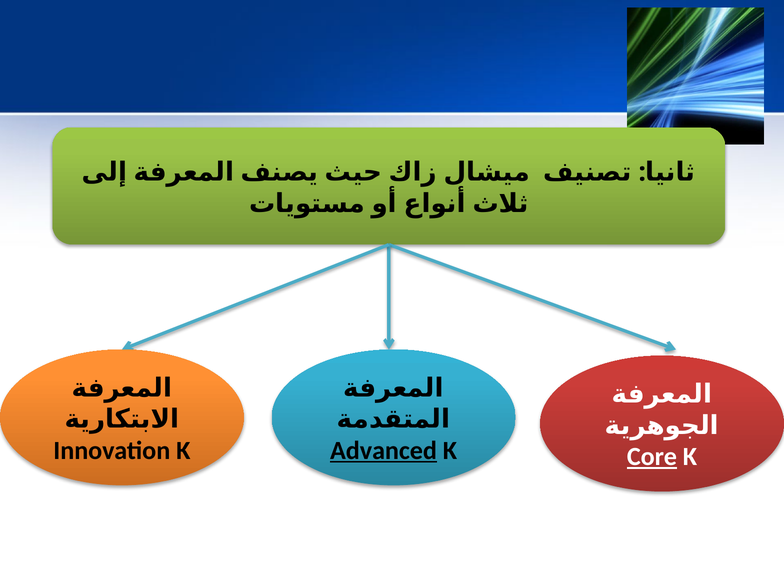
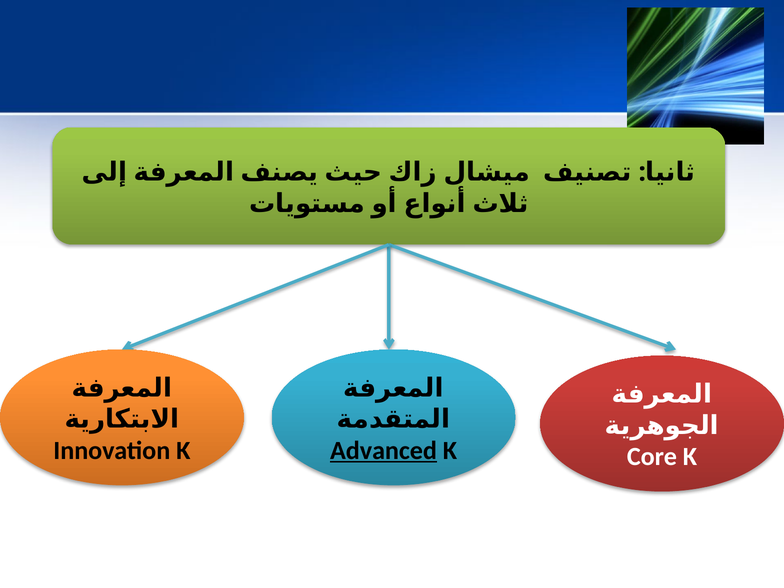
Core underline: present -> none
